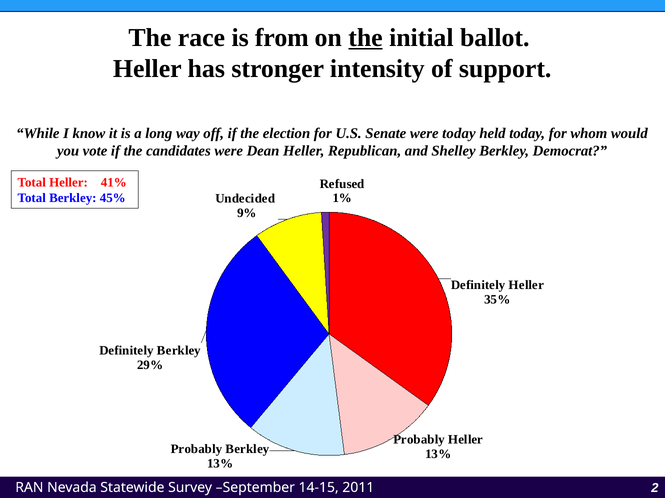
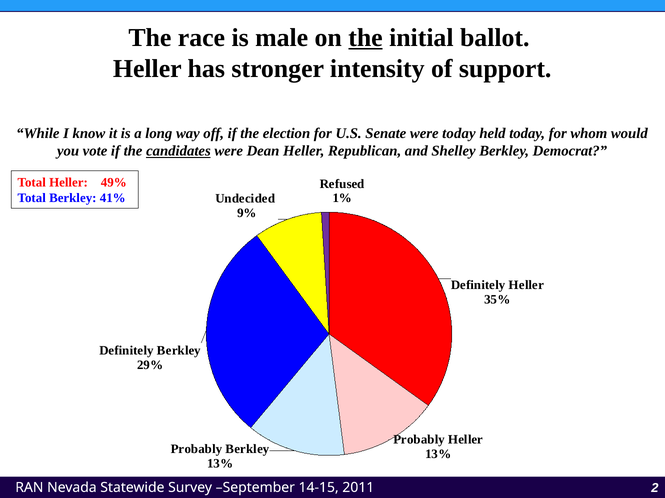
from: from -> male
candidates underline: none -> present
41%: 41% -> 49%
45%: 45% -> 41%
